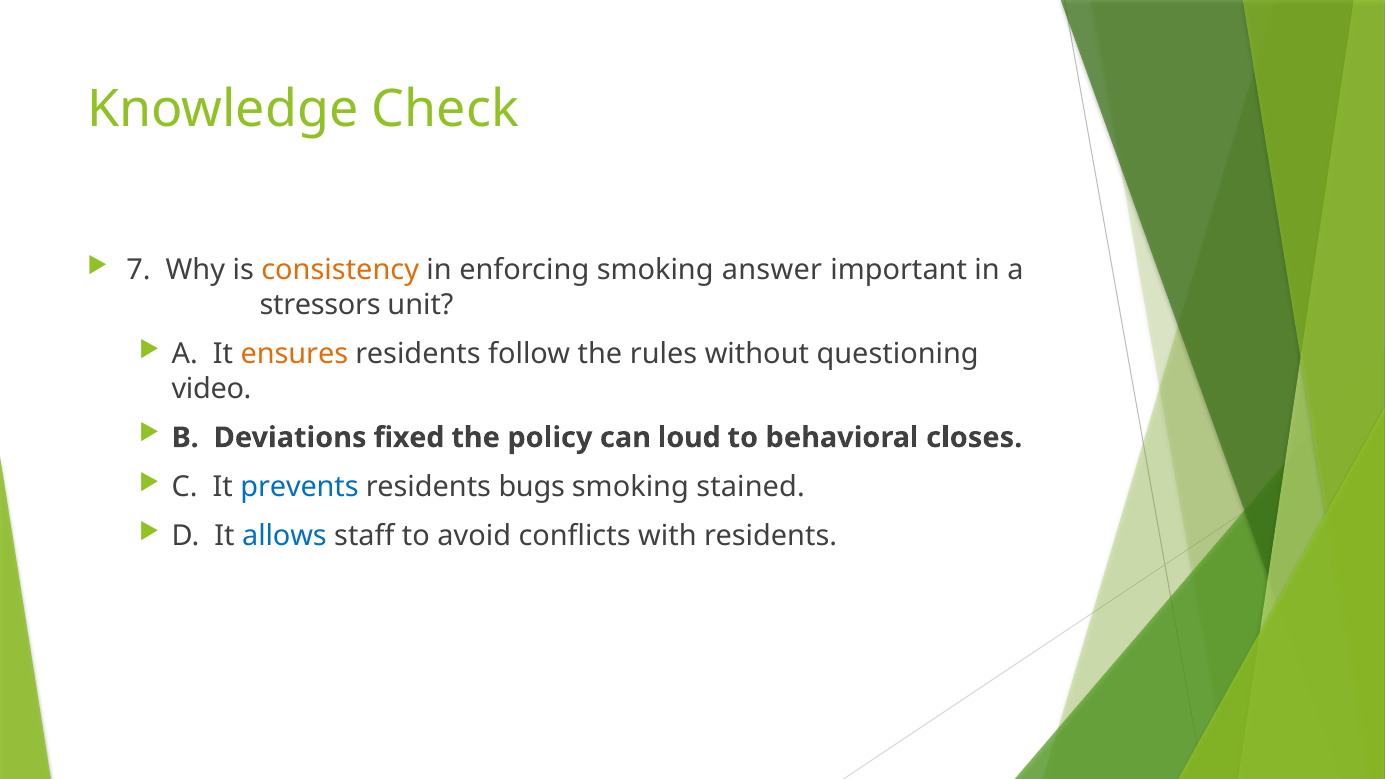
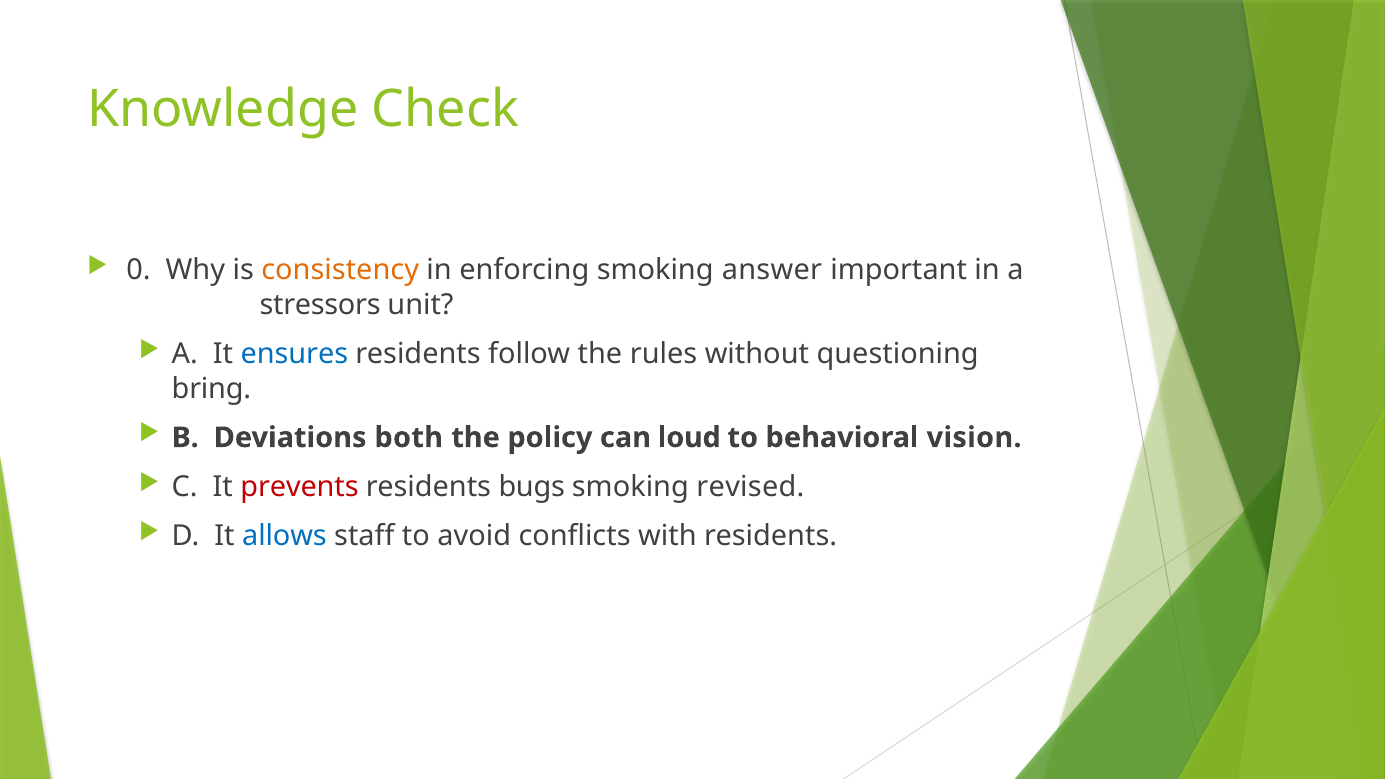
7: 7 -> 0
ensures colour: orange -> blue
video: video -> bring
fixed: fixed -> both
closes: closes -> vision
prevents colour: blue -> red
stained: stained -> revised
